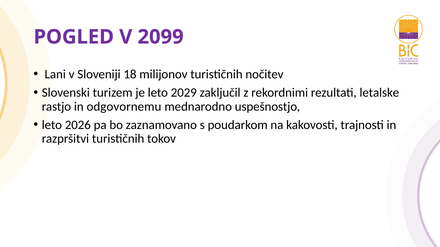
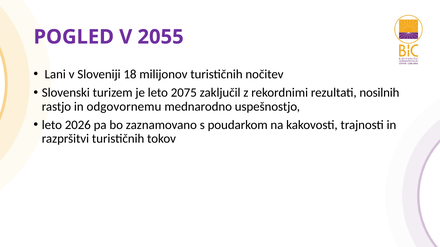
2099: 2099 -> 2055
2029: 2029 -> 2075
letalske: letalske -> nosilnih
